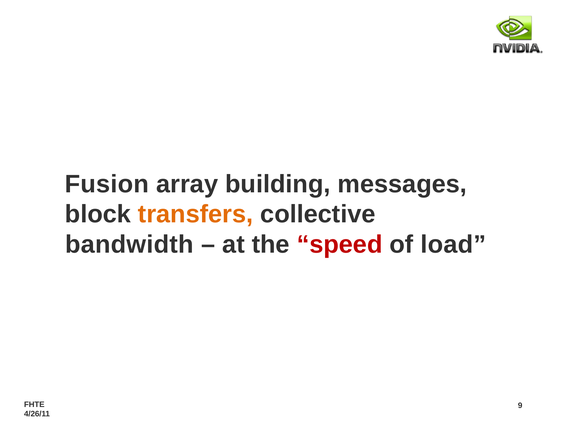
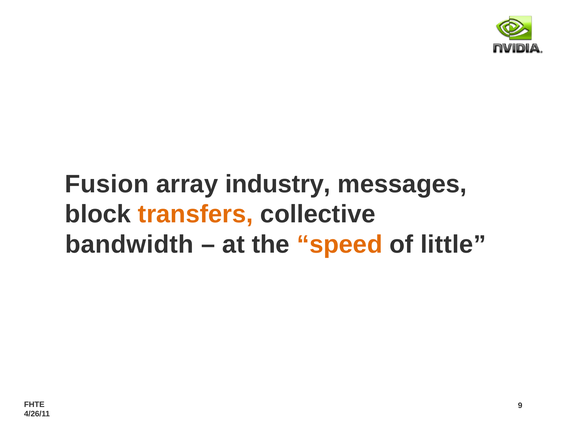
building: building -> industry
speed colour: red -> orange
load: load -> little
